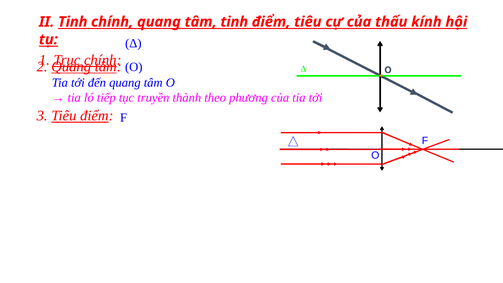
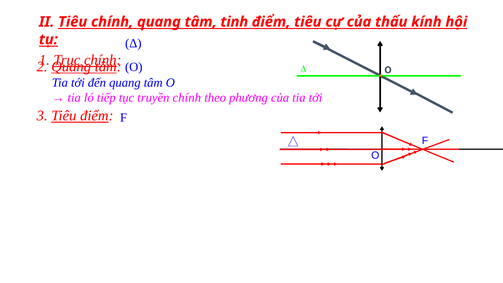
II Tinh: Tinh -> Tiêu
truyền thành: thành -> chính
